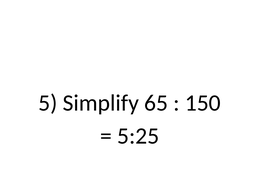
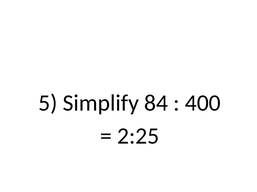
65: 65 -> 84
150: 150 -> 400
5:25: 5:25 -> 2:25
